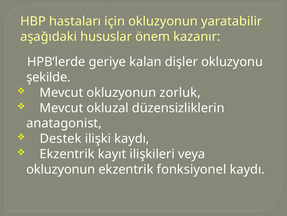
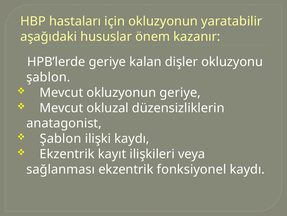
şekilde at (48, 77): şekilde -> şablon
okluzyonun zorluk: zorluk -> geriye
Destek at (61, 138): Destek -> Şablon
okluzyonun at (61, 169): okluzyonun -> sağlanması
